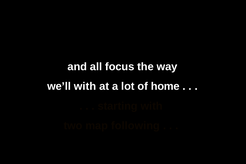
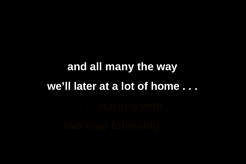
focus: focus -> many
we’ll with: with -> later
